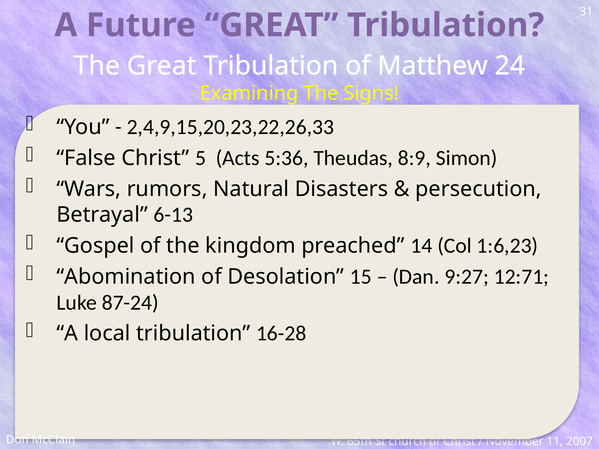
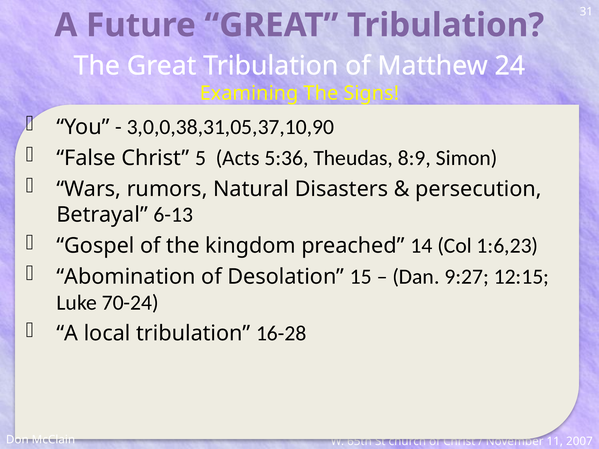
2,4,9,15,20,23,22,26,33: 2,4,9,15,20,23,22,26,33 -> 3,0,0,38,31,05,37,10,90
12:71: 12:71 -> 12:15
87-24: 87-24 -> 70-24
